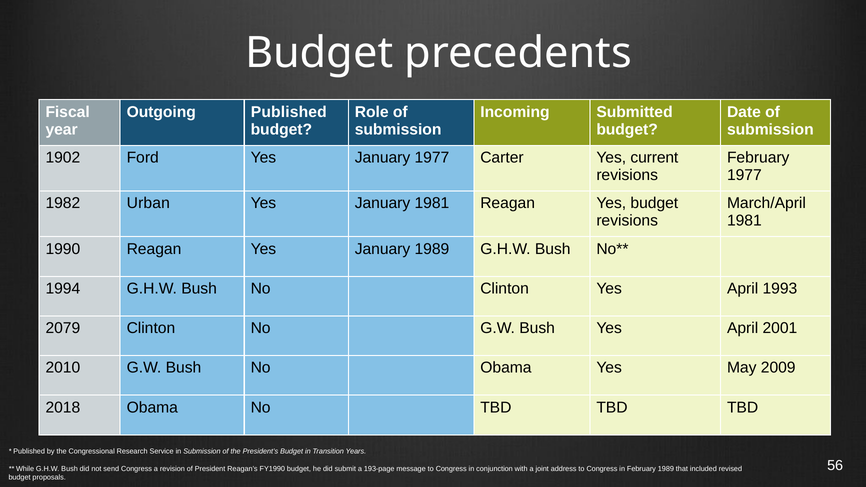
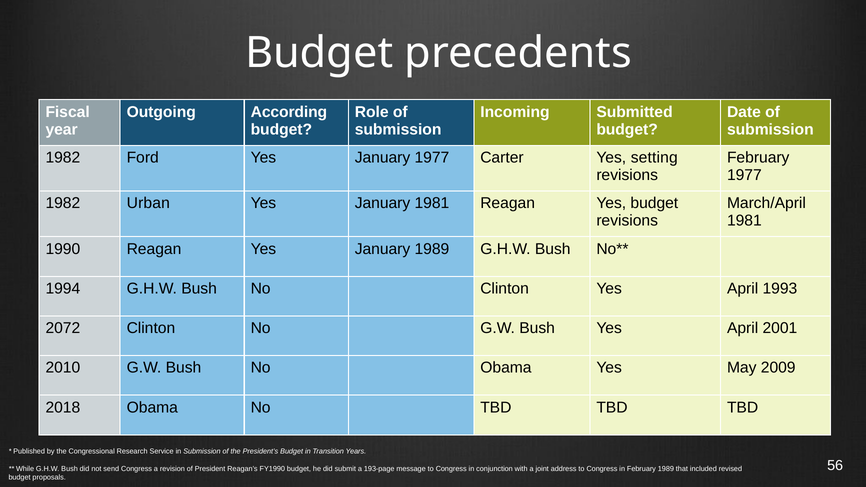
Outgoing Published: Published -> According
1902 at (63, 158): 1902 -> 1982
current: current -> setting
2079: 2079 -> 2072
